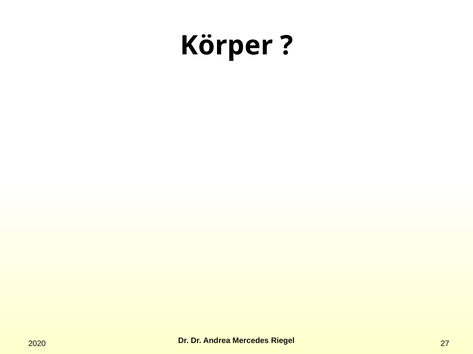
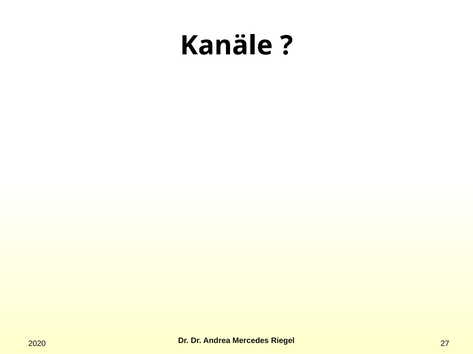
Körper: Körper -> Kanäle
